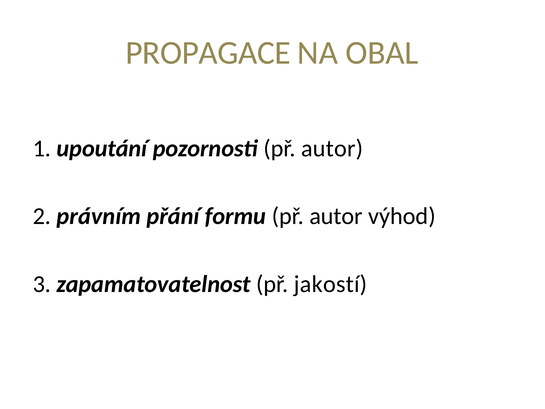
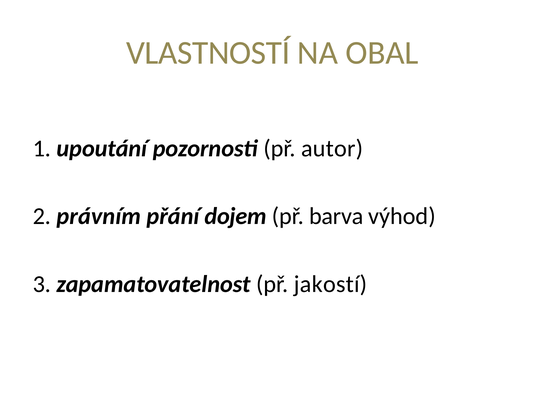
PROPAGACE: PROPAGACE -> VLASTNOSTÍ
formu: formu -> dojem
autor at (336, 216): autor -> barva
